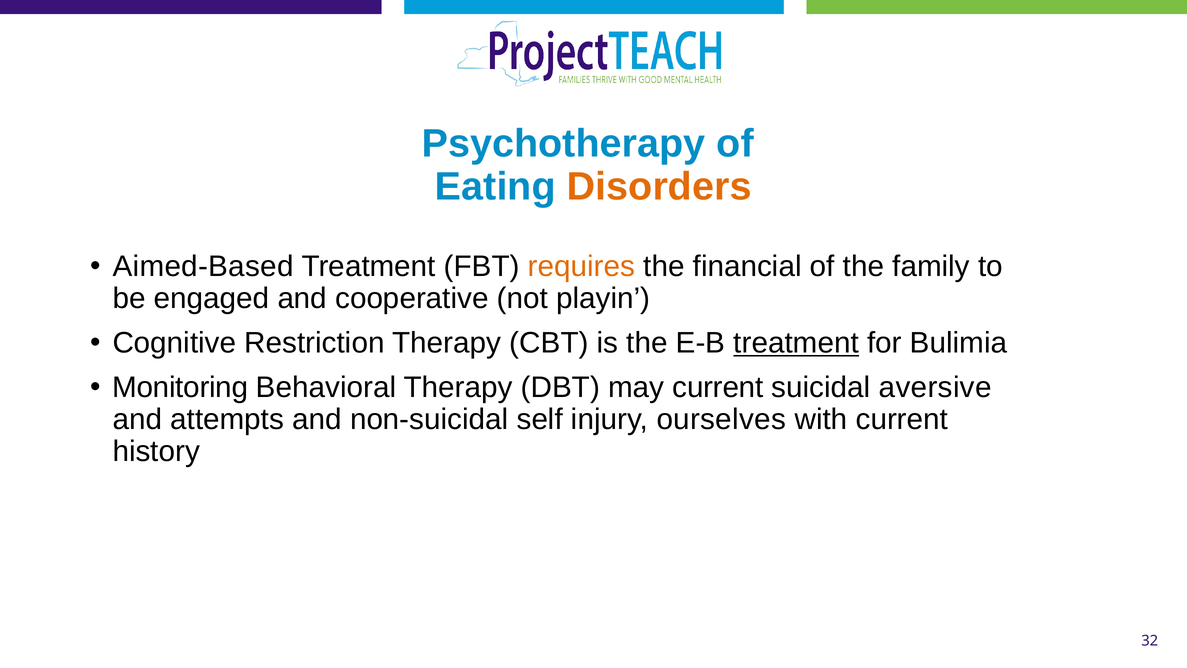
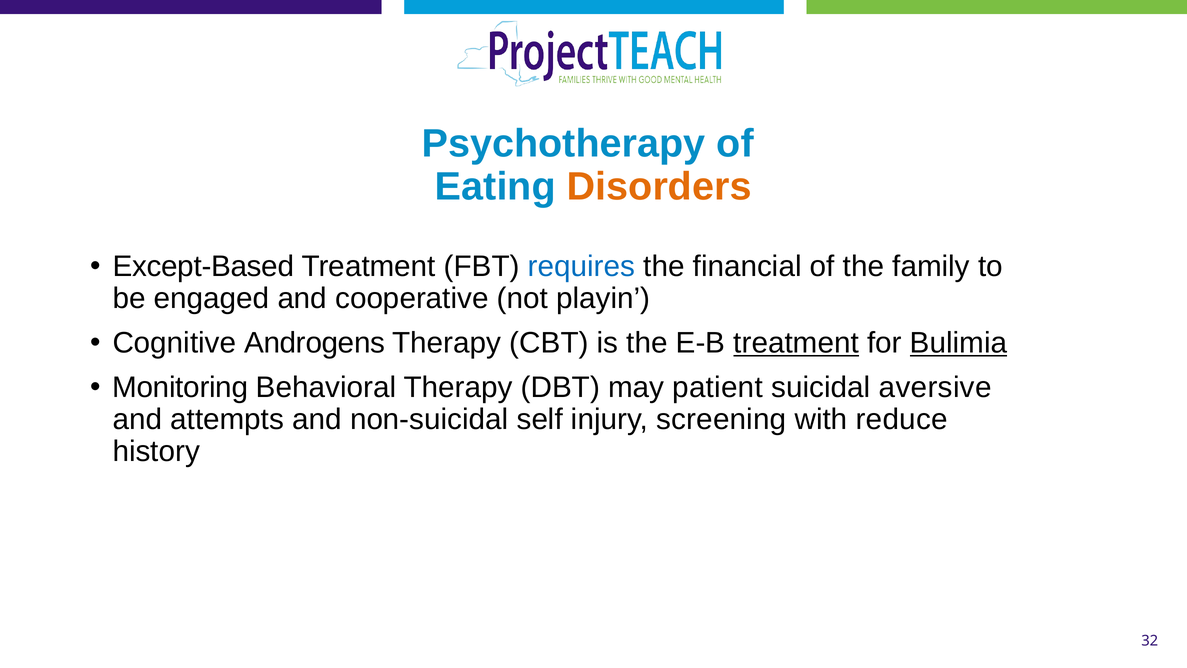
Aimed-Based: Aimed-Based -> Except-Based
requires colour: orange -> blue
Restriction: Restriction -> Androgens
Bulimia underline: none -> present
may current: current -> patient
ourselves: ourselves -> screening
with current: current -> reduce
